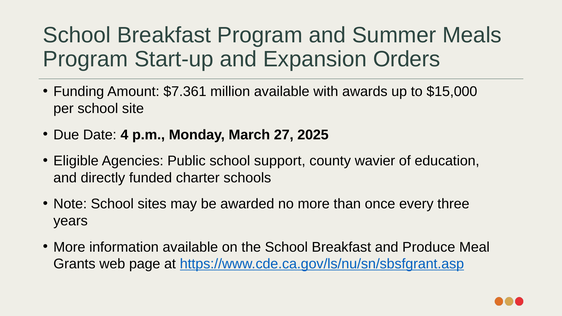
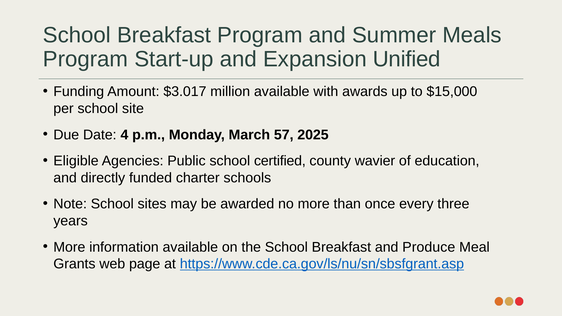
Orders: Orders -> Unified
$7.361: $7.361 -> $3.017
27: 27 -> 57
support: support -> certified
